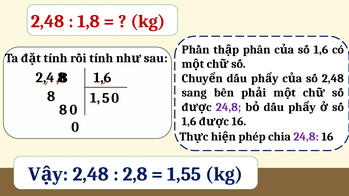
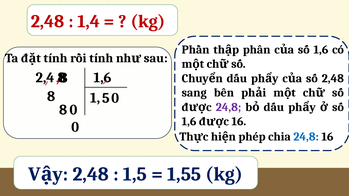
1,8: 1,8 -> 1,4
24,8 at (306, 137) colour: purple -> blue
2,8: 2,8 -> 1,5
